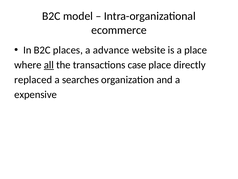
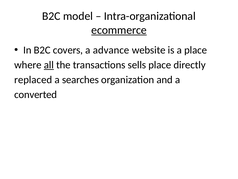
ecommerce underline: none -> present
places: places -> covers
case: case -> sells
expensive: expensive -> converted
